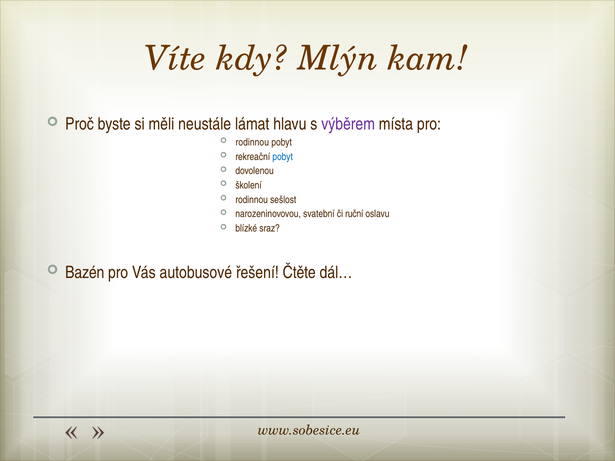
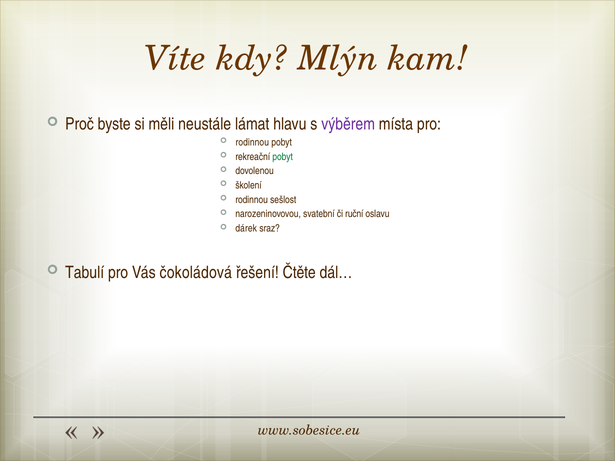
pobyt at (283, 157) colour: blue -> green
blízké: blízké -> dárek
Bazén: Bazén -> Tabulí
autobusové: autobusové -> čokoládová
